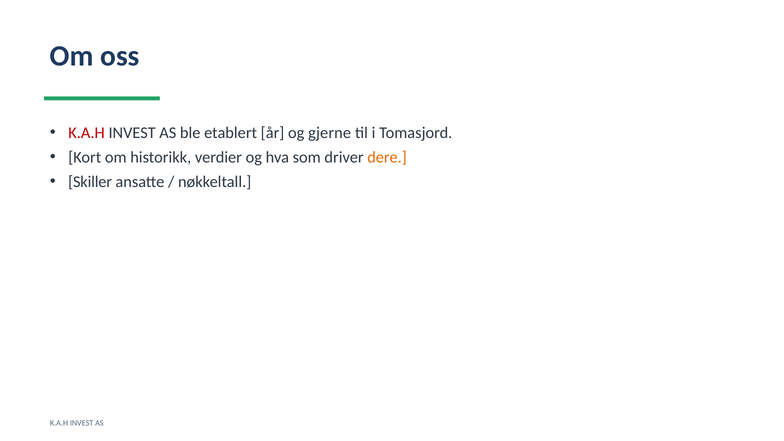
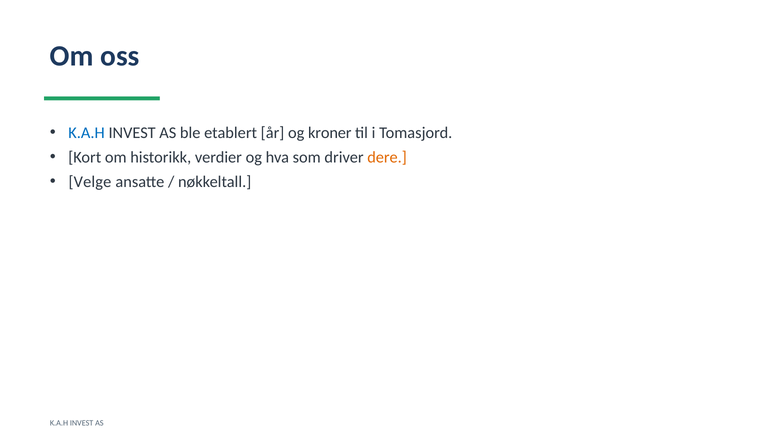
K.A.H at (87, 133) colour: red -> blue
gjerne: gjerne -> kroner
Skiller: Skiller -> Velge
